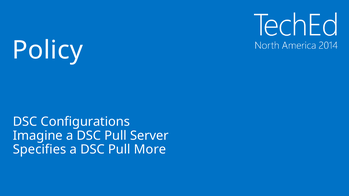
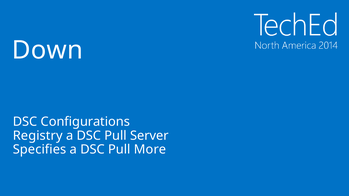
Policy: Policy -> Down
Imagine: Imagine -> Registry
